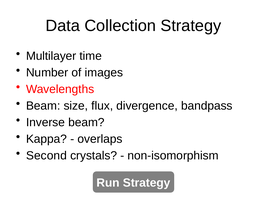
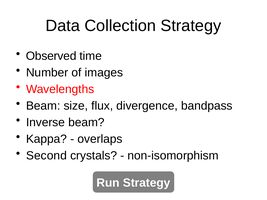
Multilayer: Multilayer -> Observed
